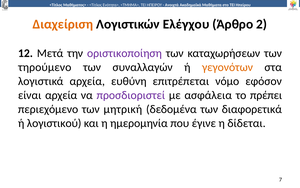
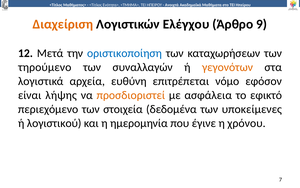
2: 2 -> 9
οριστικοποίηση colour: purple -> blue
είναι αρχεία: αρχεία -> λήψης
προσδιοριστεί colour: purple -> orange
πρέπει: πρέπει -> εφικτό
μητρική: μητρική -> στοιχεία
διαφορετικά: διαφορετικά -> υποκείμενες
δίδεται: δίδεται -> χρόνου
